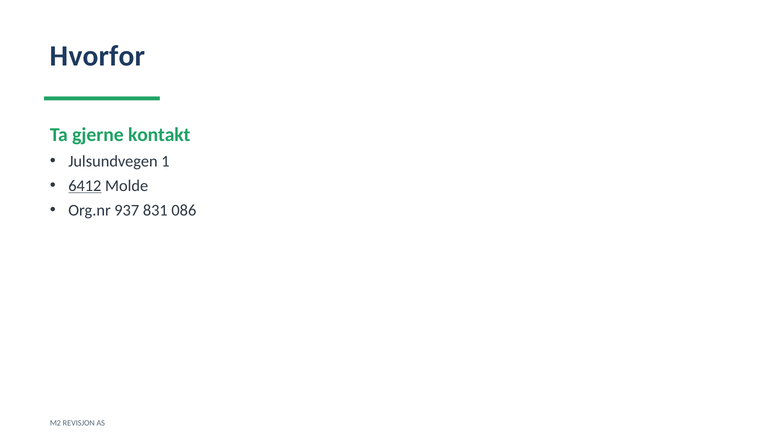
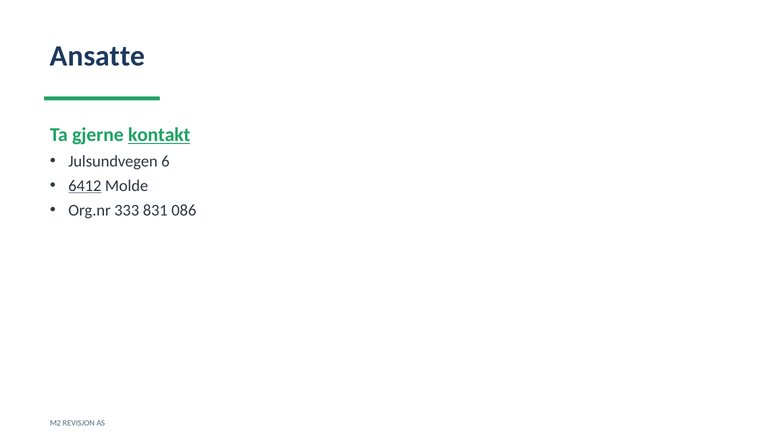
Hvorfor: Hvorfor -> Ansatte
kontakt underline: none -> present
1: 1 -> 6
937: 937 -> 333
